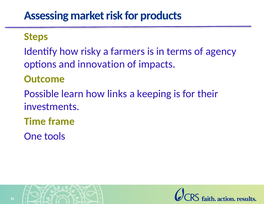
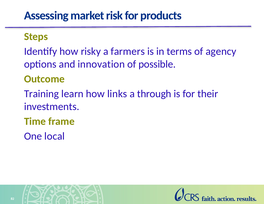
impacts: impacts -> possible
Possible: Possible -> Training
keeping: keeping -> through
tools: tools -> local
